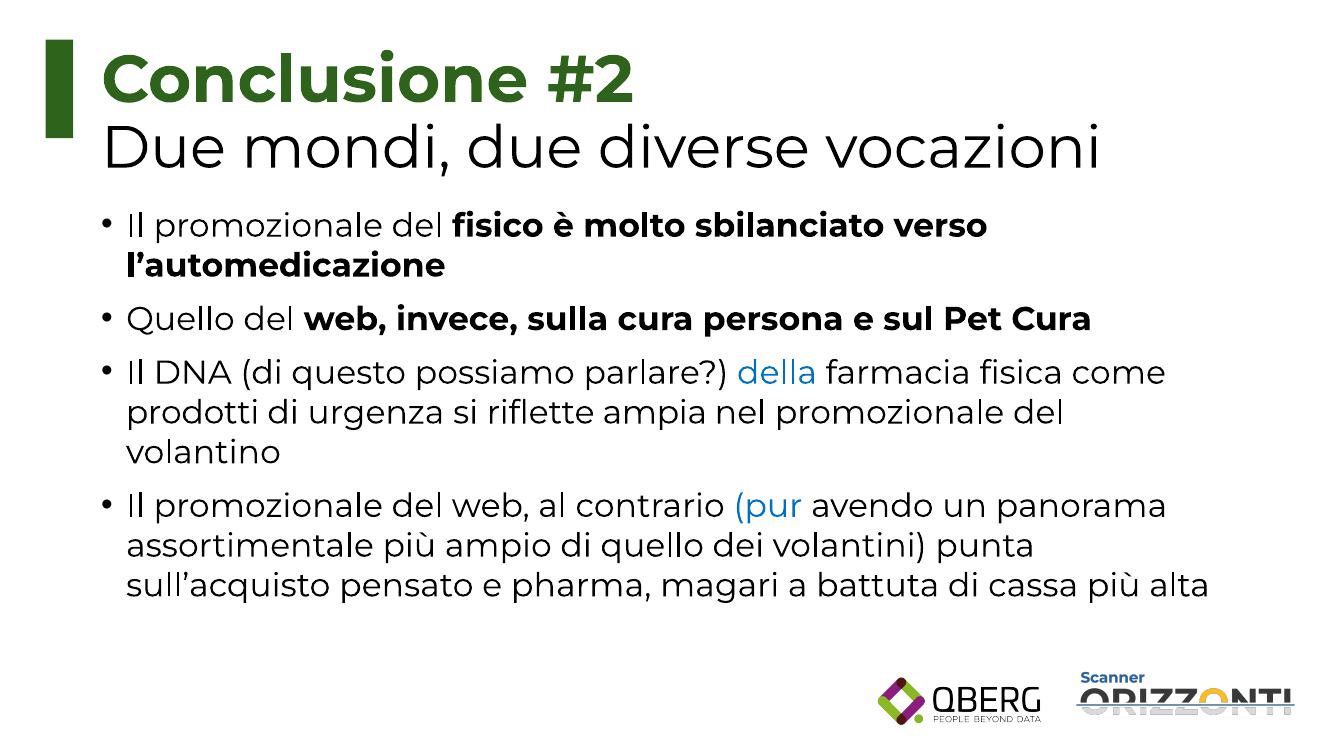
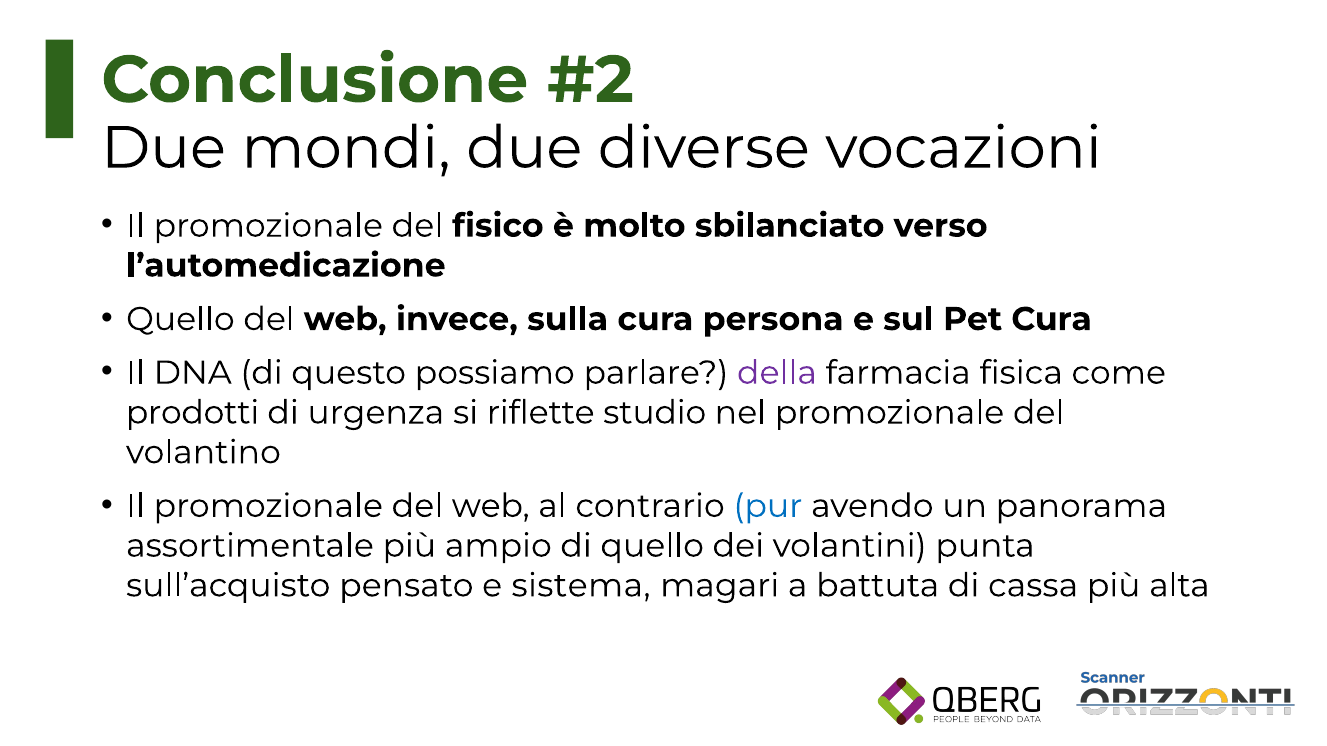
della colour: blue -> purple
ampia: ampia -> studio
pharma: pharma -> sistema
